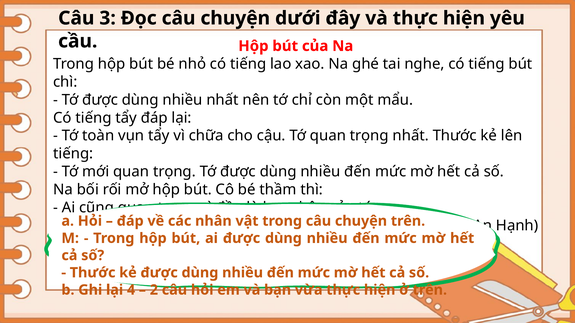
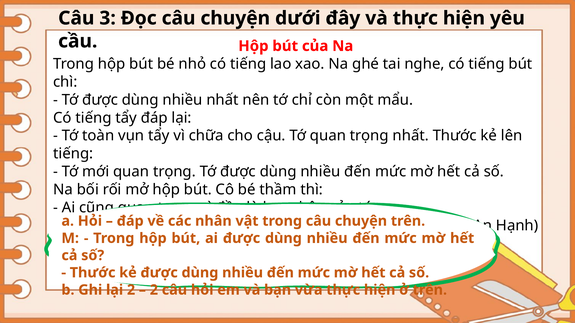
lại 4: 4 -> 2
